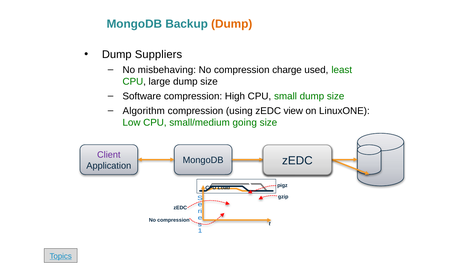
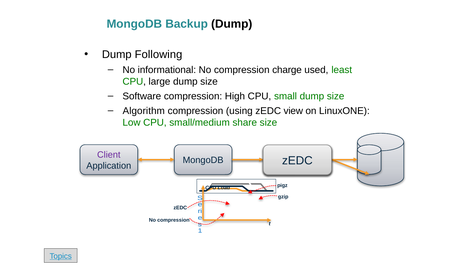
Dump at (232, 24) colour: orange -> black
Suppliers: Suppliers -> Following
misbehaving: misbehaving -> informational
going: going -> share
